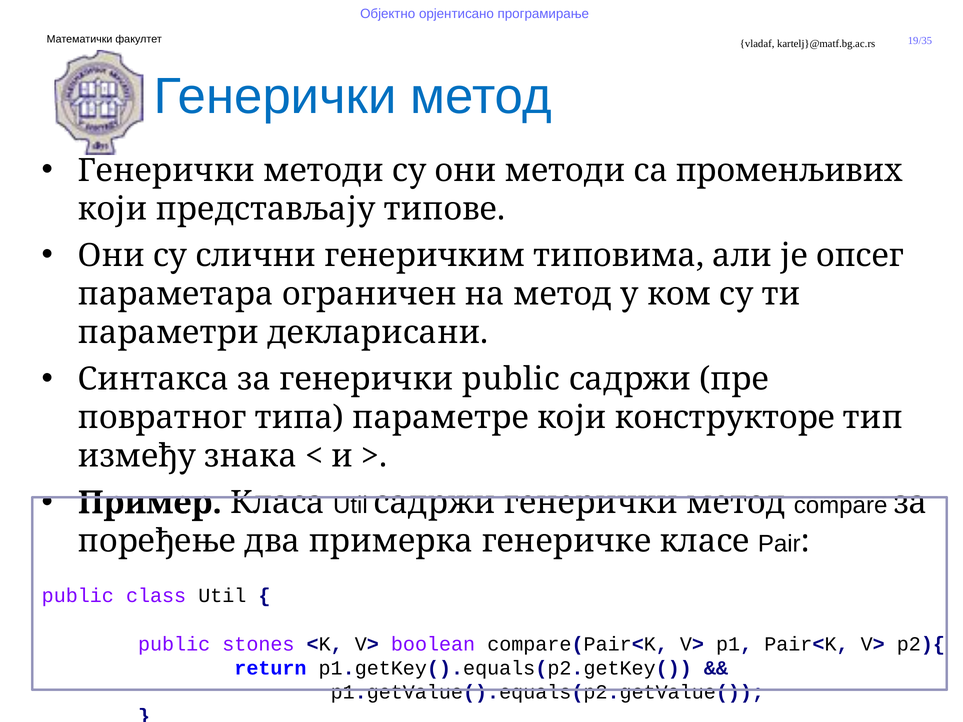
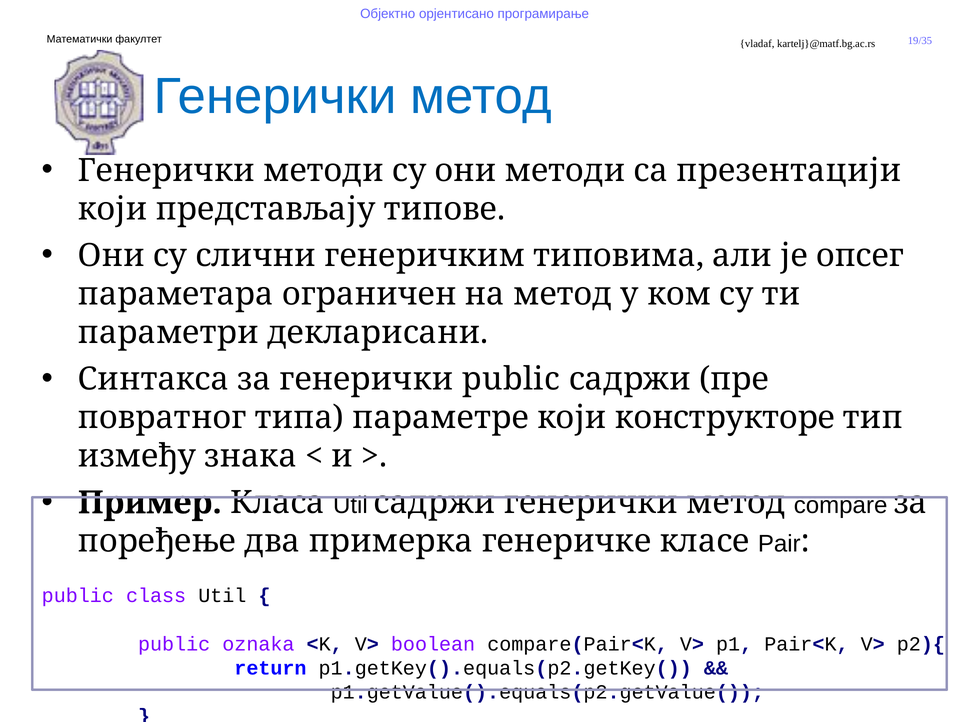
променљивих: променљивих -> презентацији
stones: stones -> oznaka
